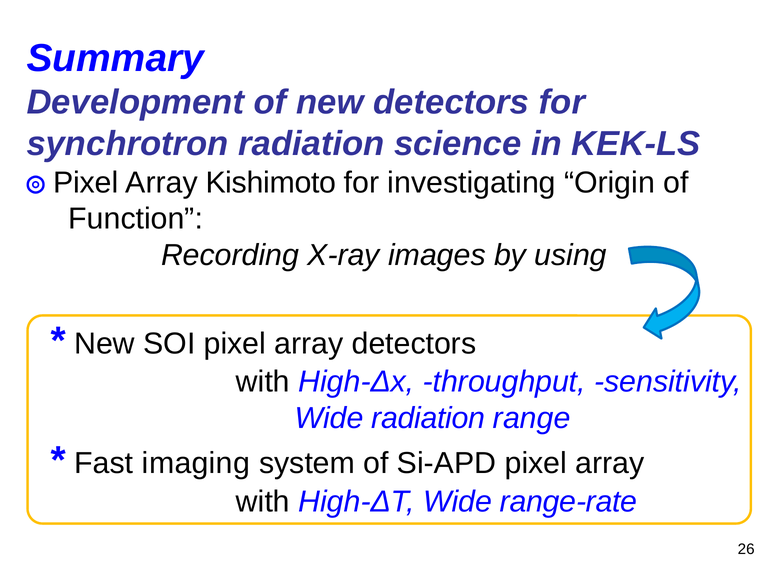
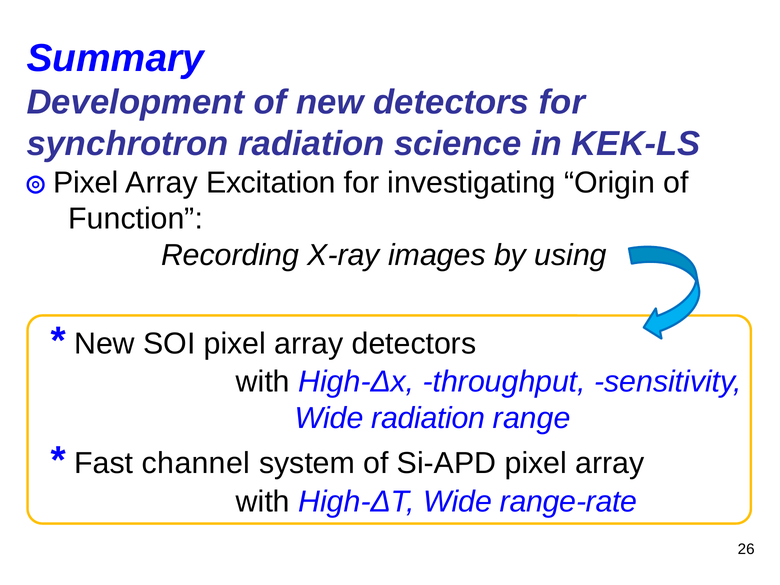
Kishimoto: Kishimoto -> Excitation
imaging: imaging -> channel
